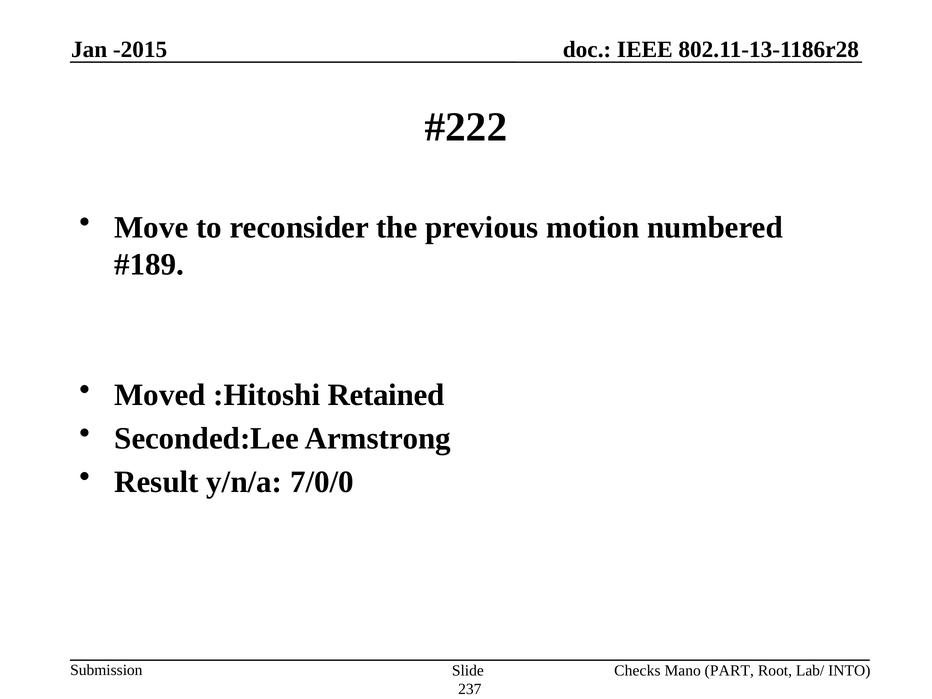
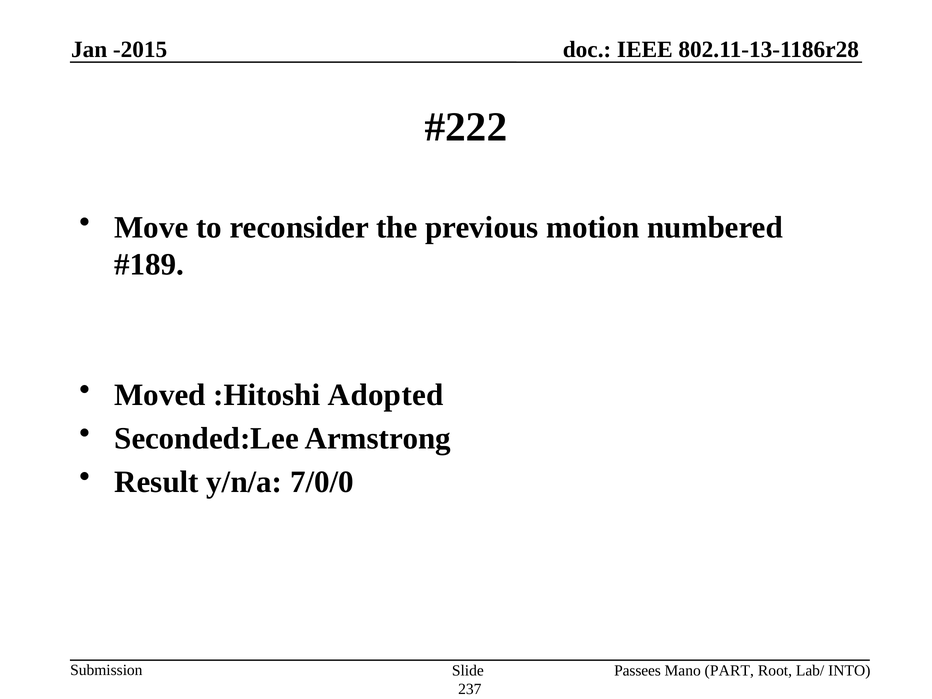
Retained: Retained -> Adopted
Checks: Checks -> Passees
